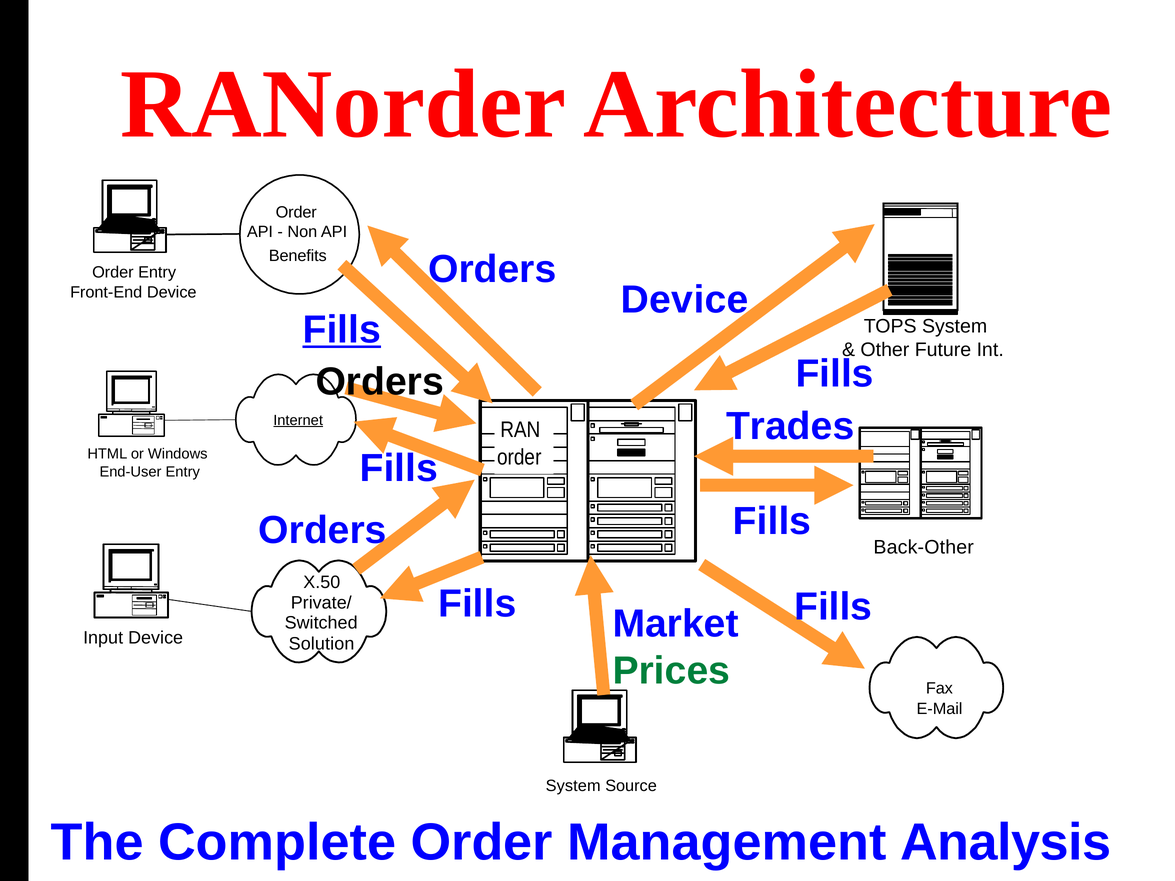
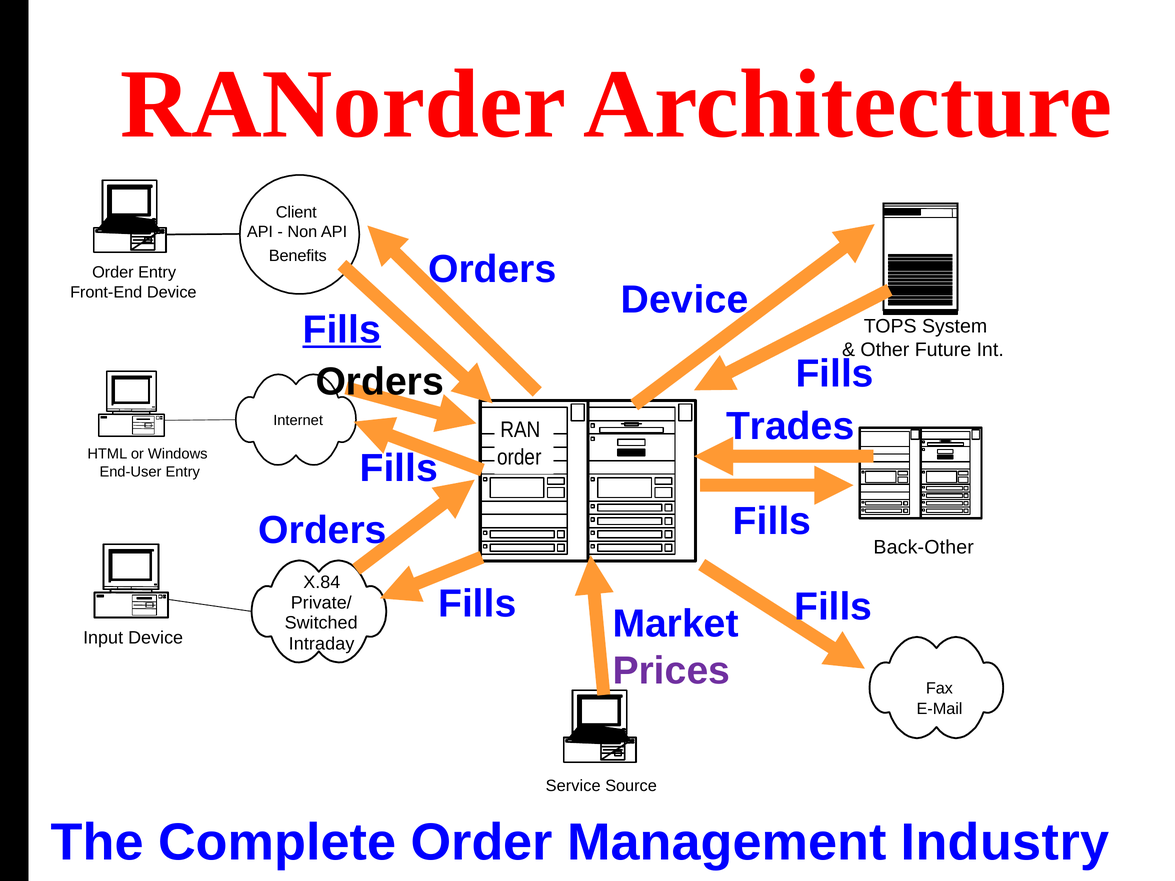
Order at (296, 212): Order -> Client
Internet underline: present -> none
X.50: X.50 -> X.84
Solution: Solution -> Intraday
Prices colour: green -> purple
System at (573, 786): System -> Service
Analysis: Analysis -> Industry
